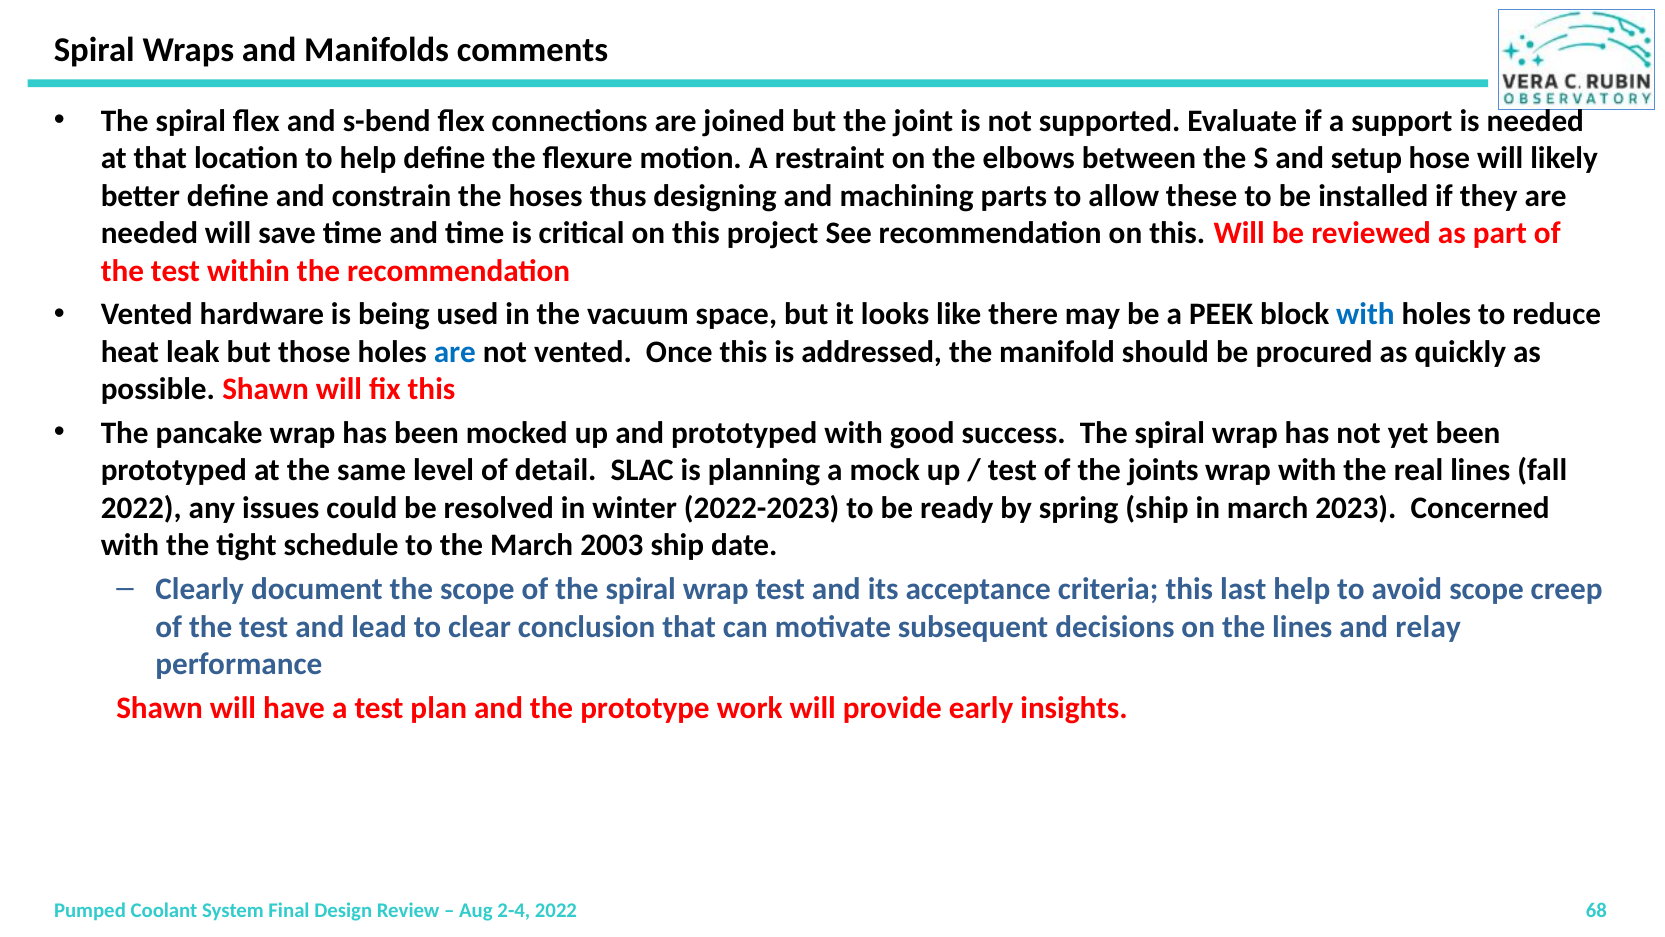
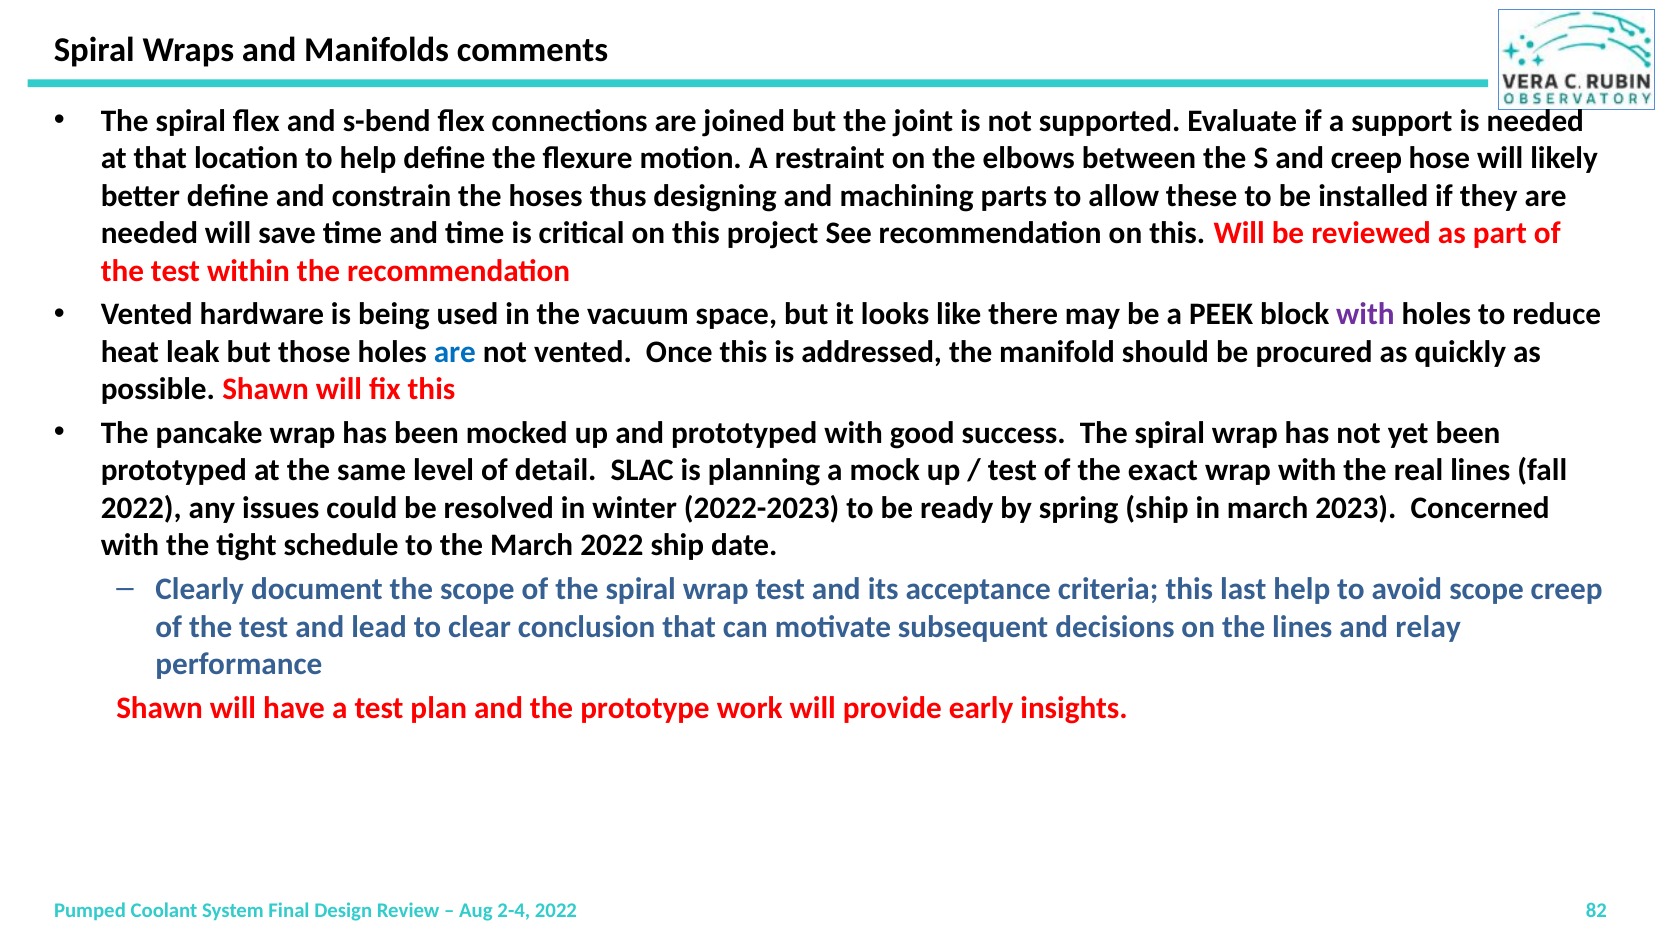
and setup: setup -> creep
with at (1365, 314) colour: blue -> purple
joints: joints -> exact
March 2003: 2003 -> 2022
68: 68 -> 82
